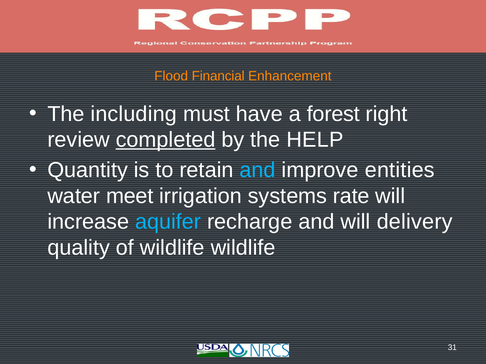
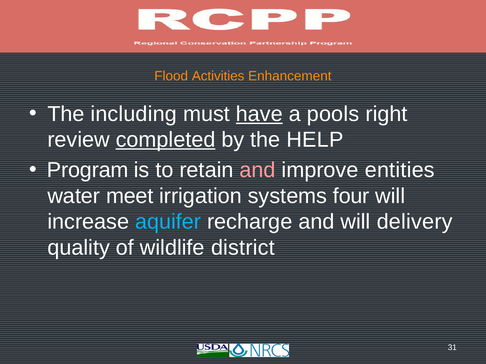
Financial: Financial -> Activities
have underline: none -> present
forest: forest -> pools
Quantity: Quantity -> Program
and at (258, 170) colour: light blue -> pink
rate: rate -> four
wildlife wildlife: wildlife -> district
